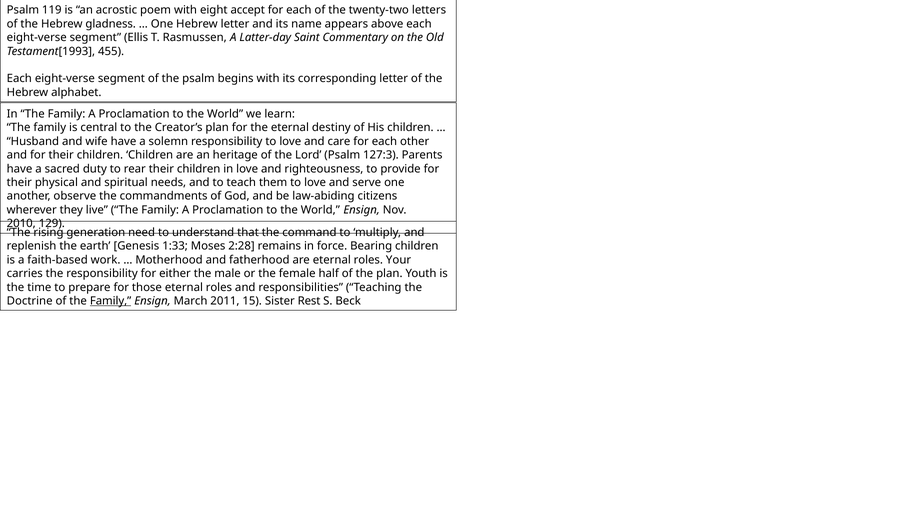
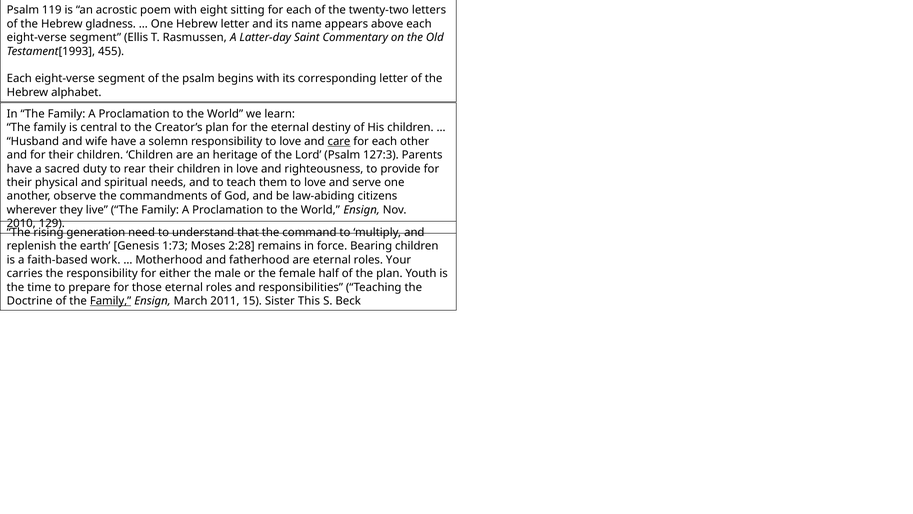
accept: accept -> sitting
care underline: none -> present
1:33: 1:33 -> 1:73
Rest: Rest -> This
